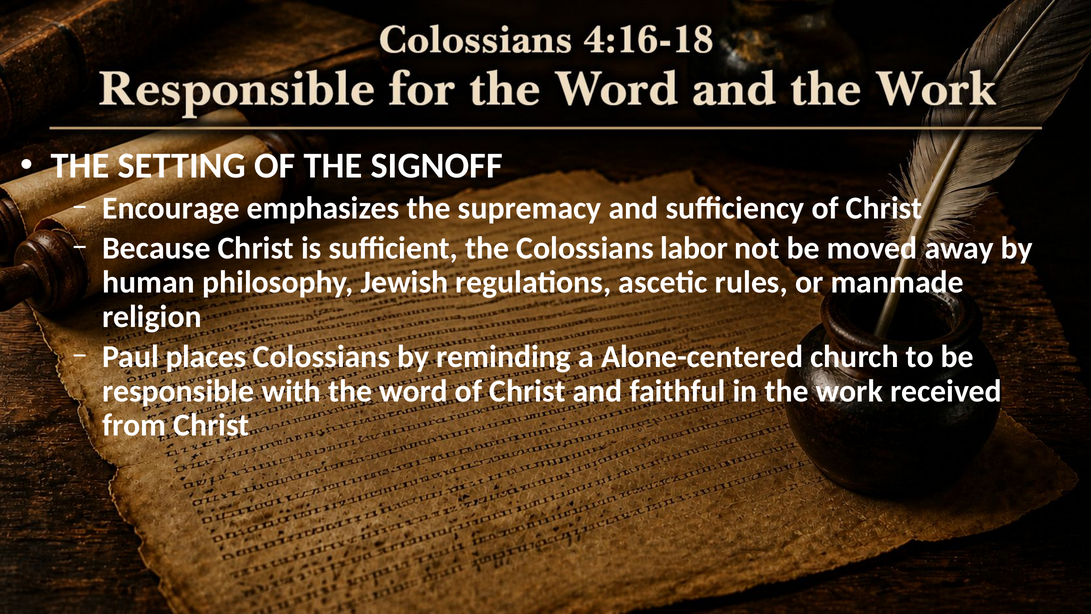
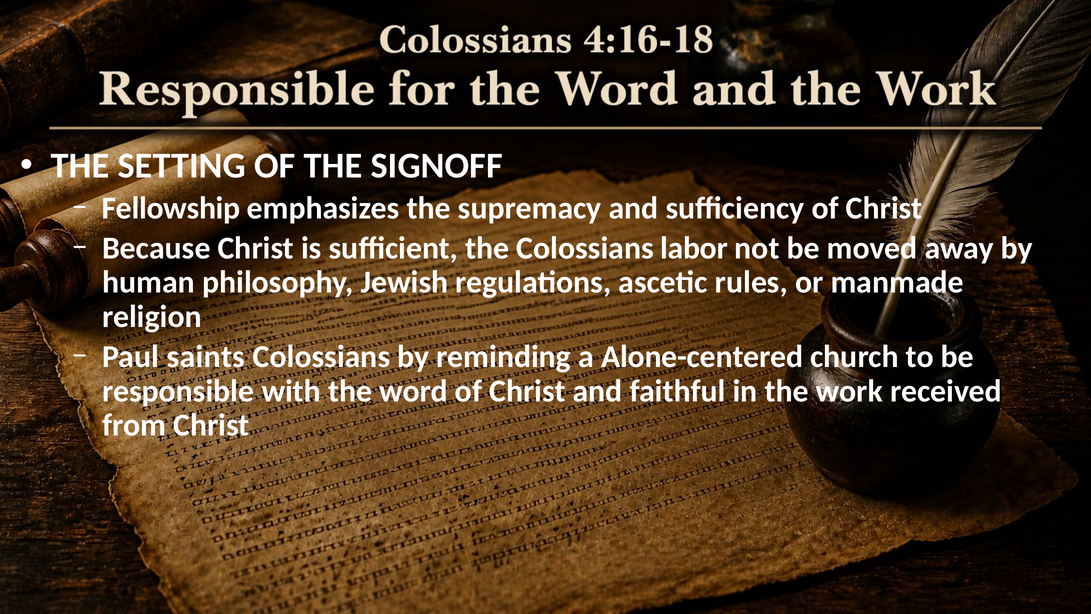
Encourage: Encourage -> Fellowship
places: places -> saints
